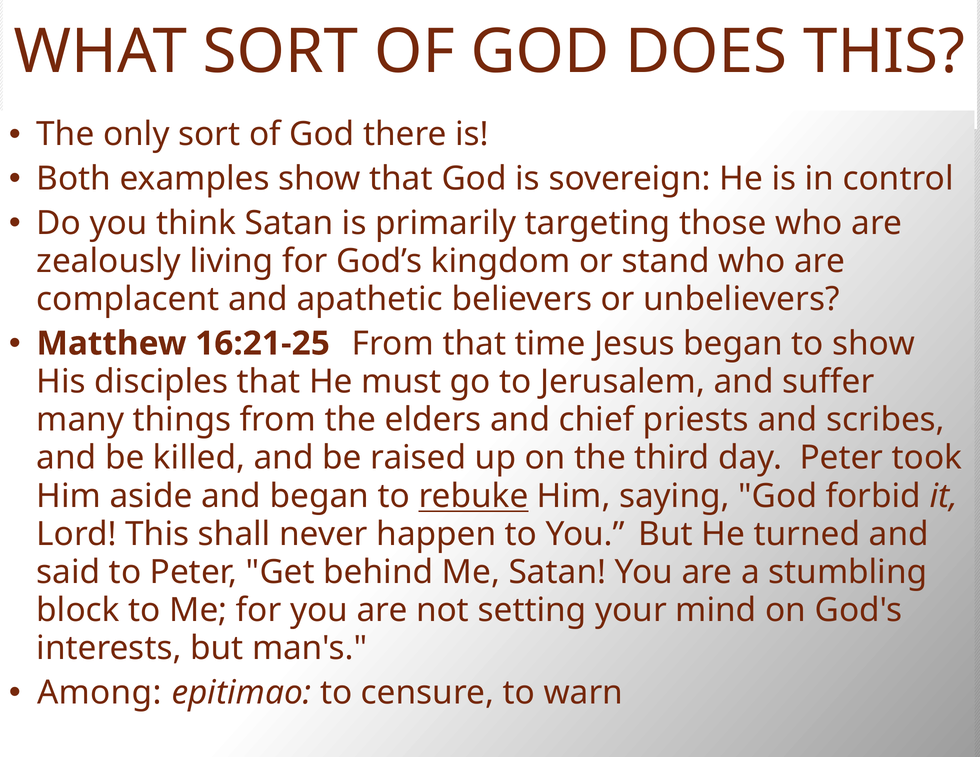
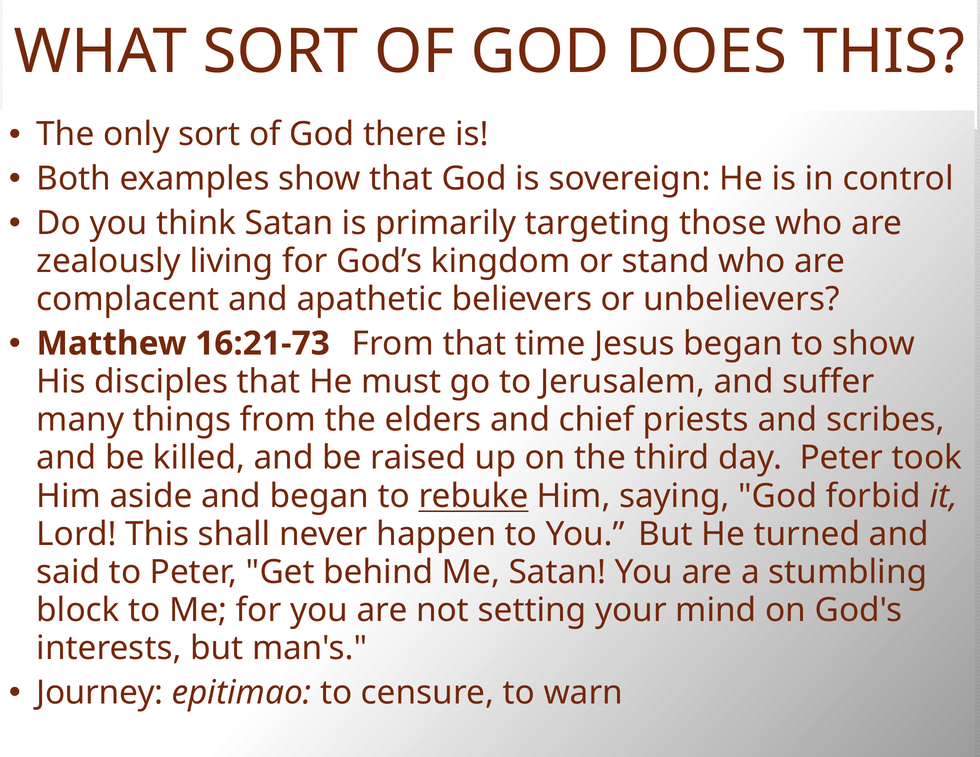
16:21-25: 16:21-25 -> 16:21-73
Among: Among -> Journey
